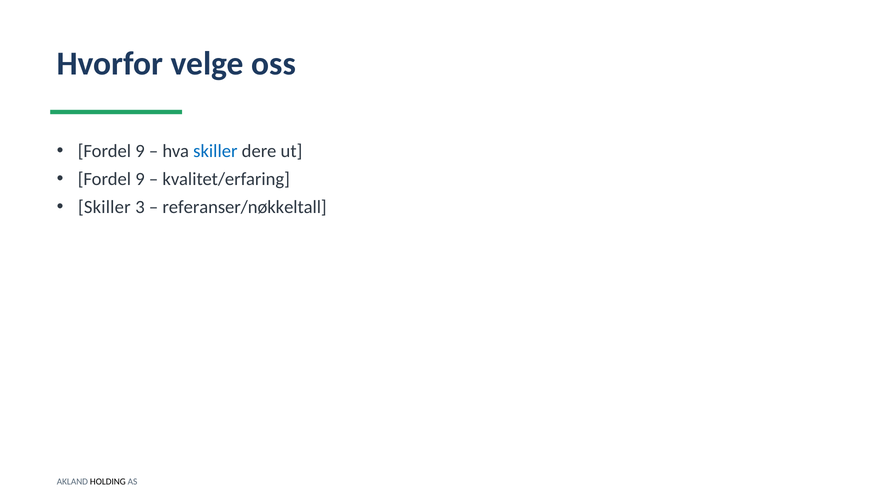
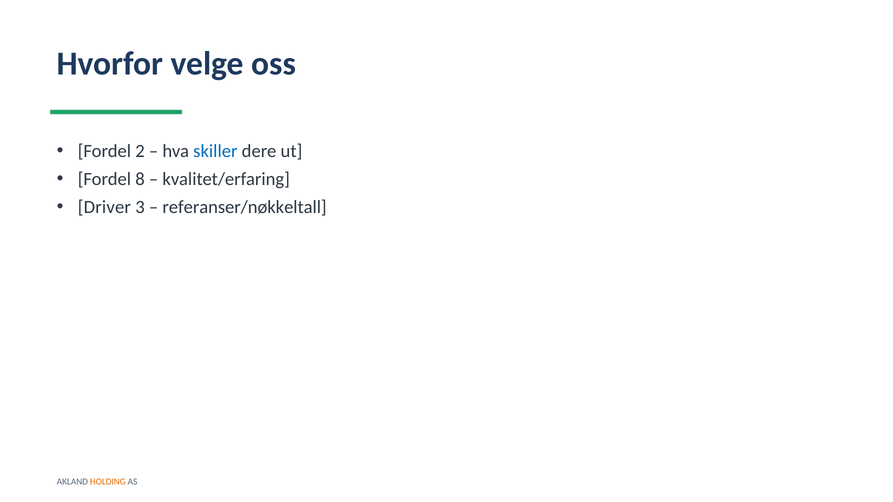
9 at (140, 151): 9 -> 2
9 at (140, 179): 9 -> 8
Skiller at (104, 207): Skiller -> Driver
HOLDING colour: black -> orange
